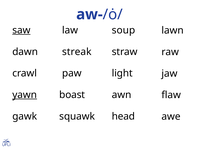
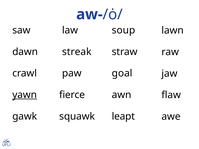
saw underline: present -> none
light: light -> goal
boast: boast -> fierce
head: head -> leapt
